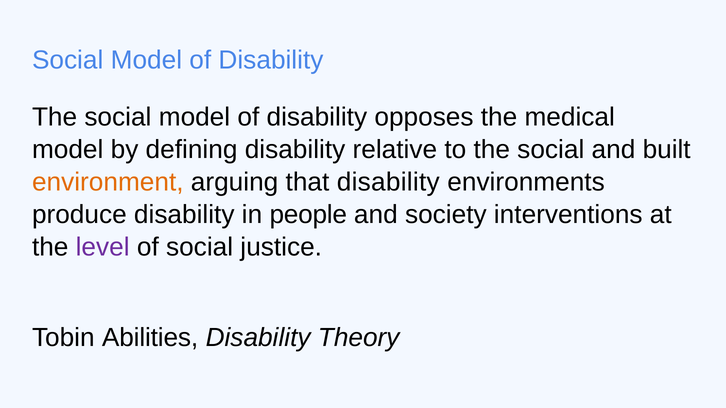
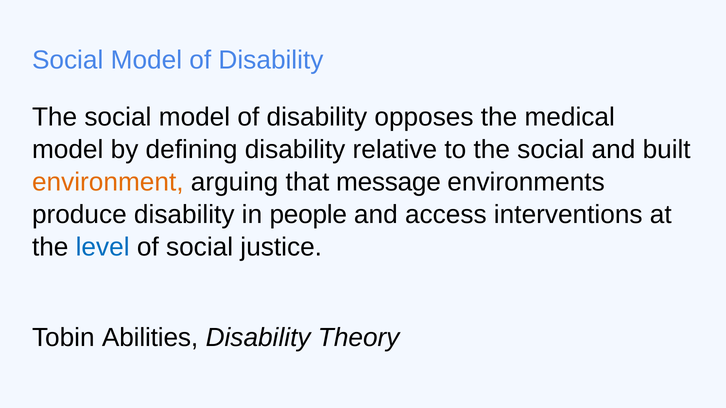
that disability: disability -> message
society: society -> access
level colour: purple -> blue
